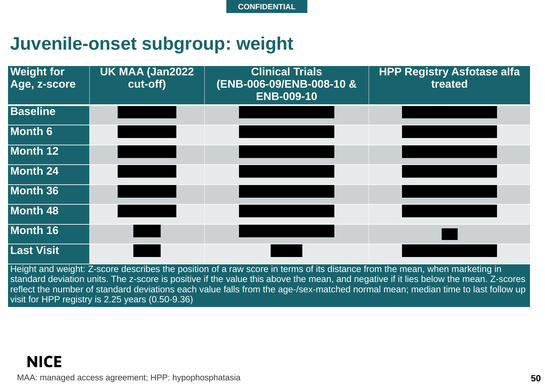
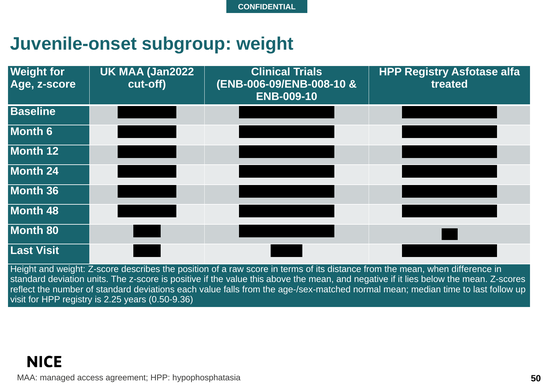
16: 16 -> 80
marketing: marketing -> difference
